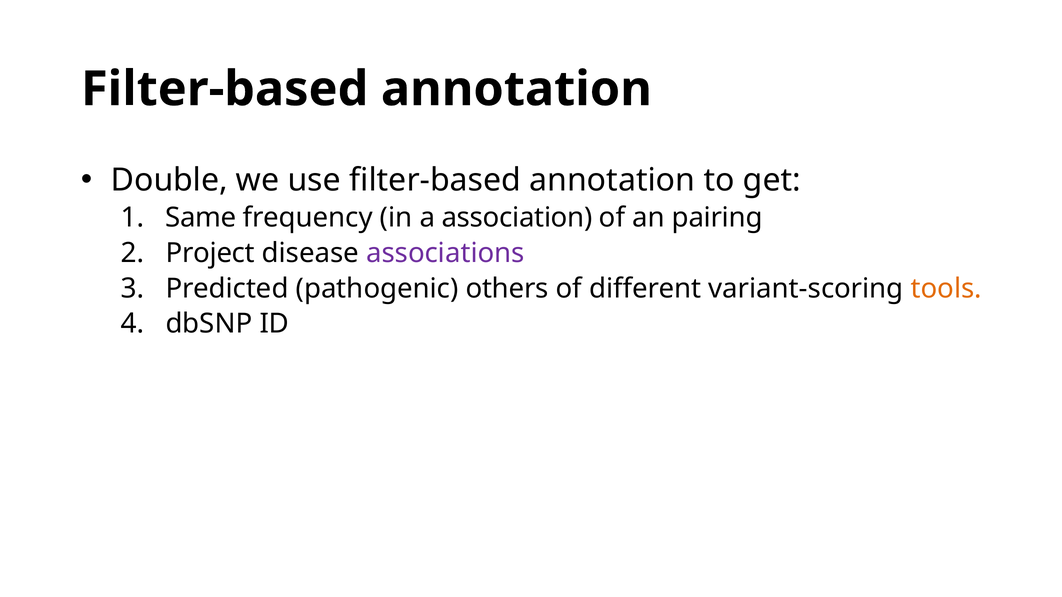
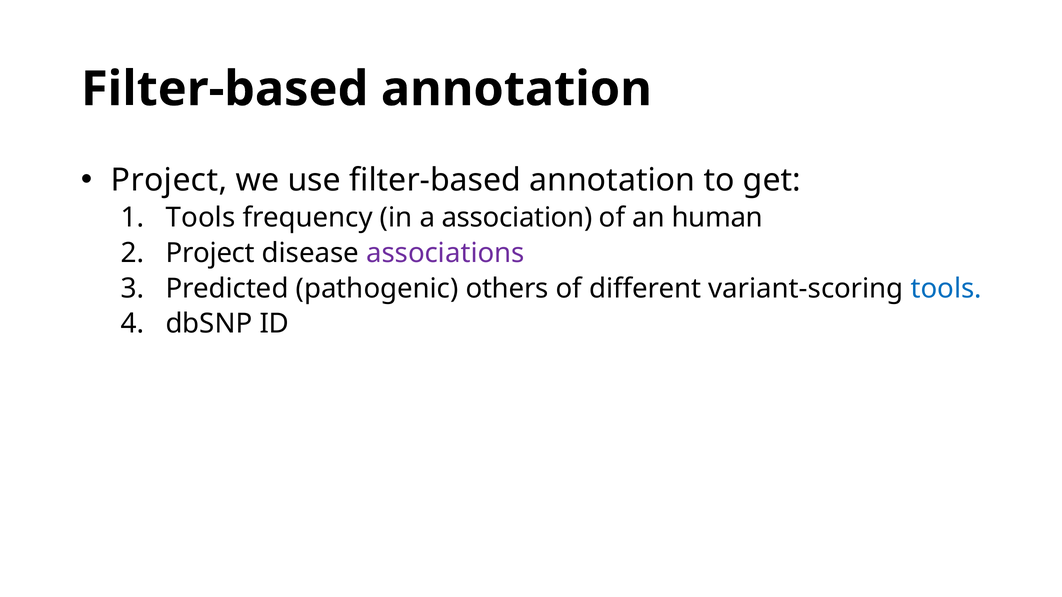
Double at (169, 180): Double -> Project
Same at (201, 218): Same -> Tools
pairing: pairing -> human
tools at (946, 289) colour: orange -> blue
